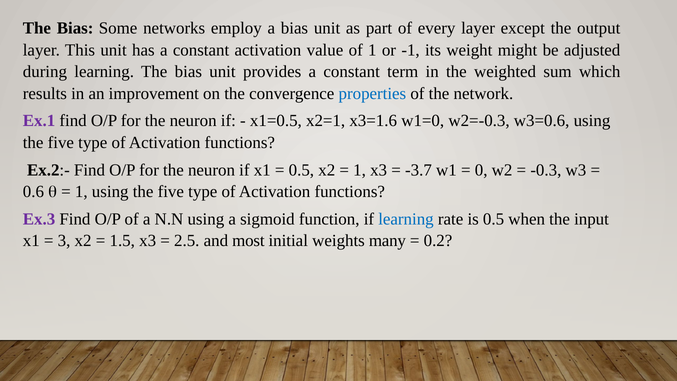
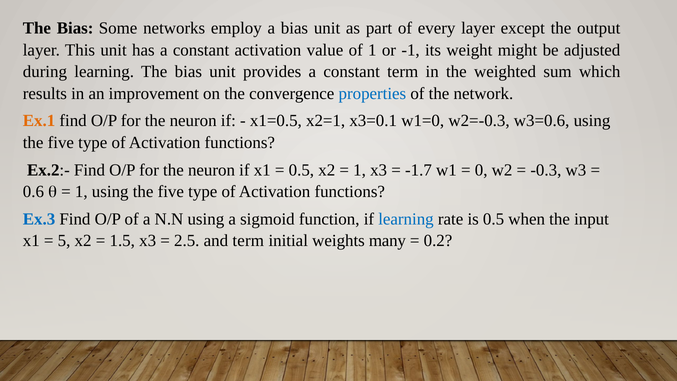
Ex.1 colour: purple -> orange
x3=1.6: x3=1.6 -> x3=0.1
-3.7: -3.7 -> -1.7
Ex.3 colour: purple -> blue
3: 3 -> 5
and most: most -> term
